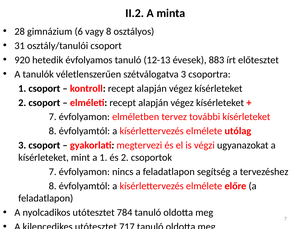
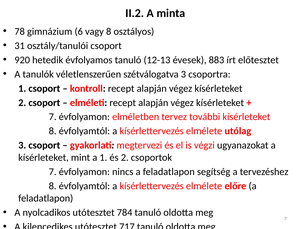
28: 28 -> 78
